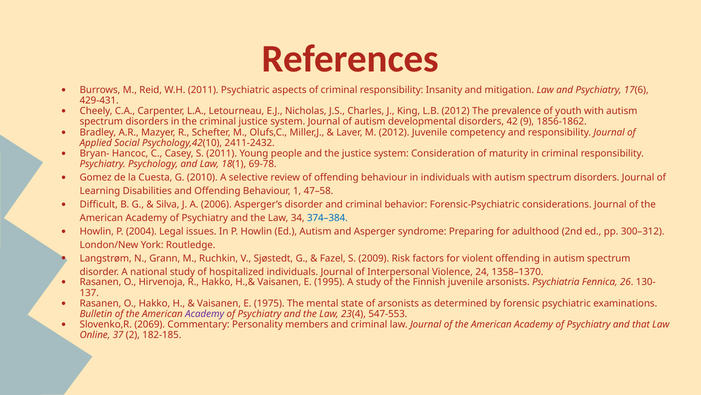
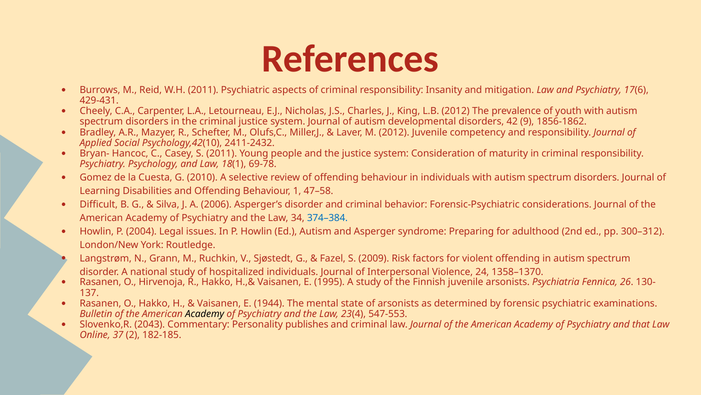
1975: 1975 -> 1944
Academy at (205, 313) colour: purple -> black
2069: 2069 -> 2043
members: members -> publishes
